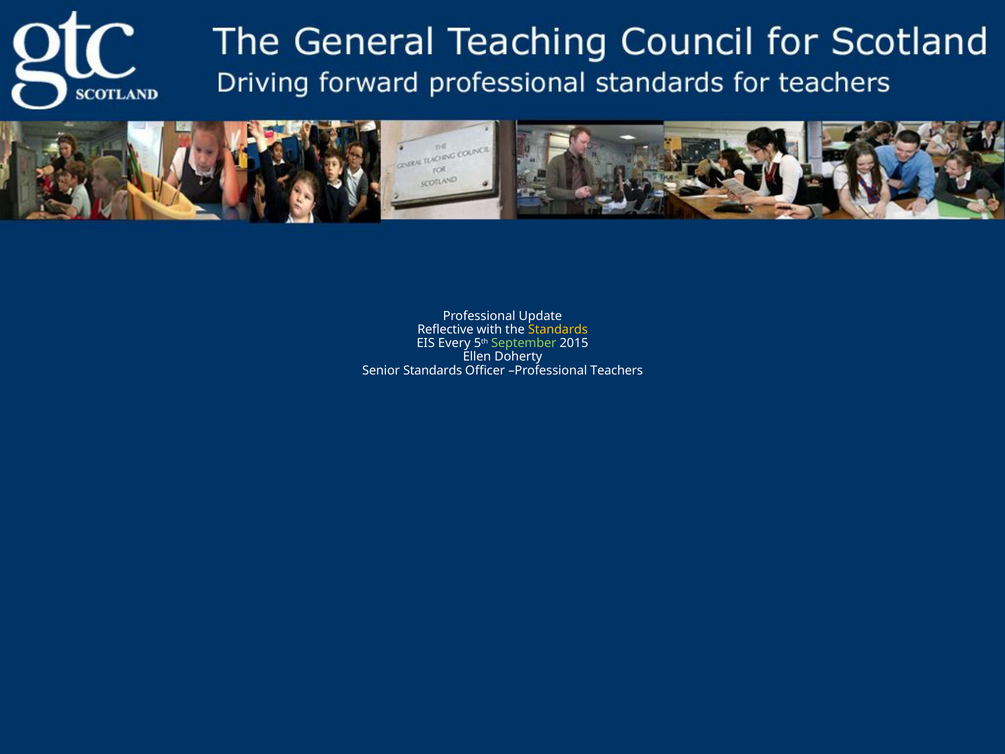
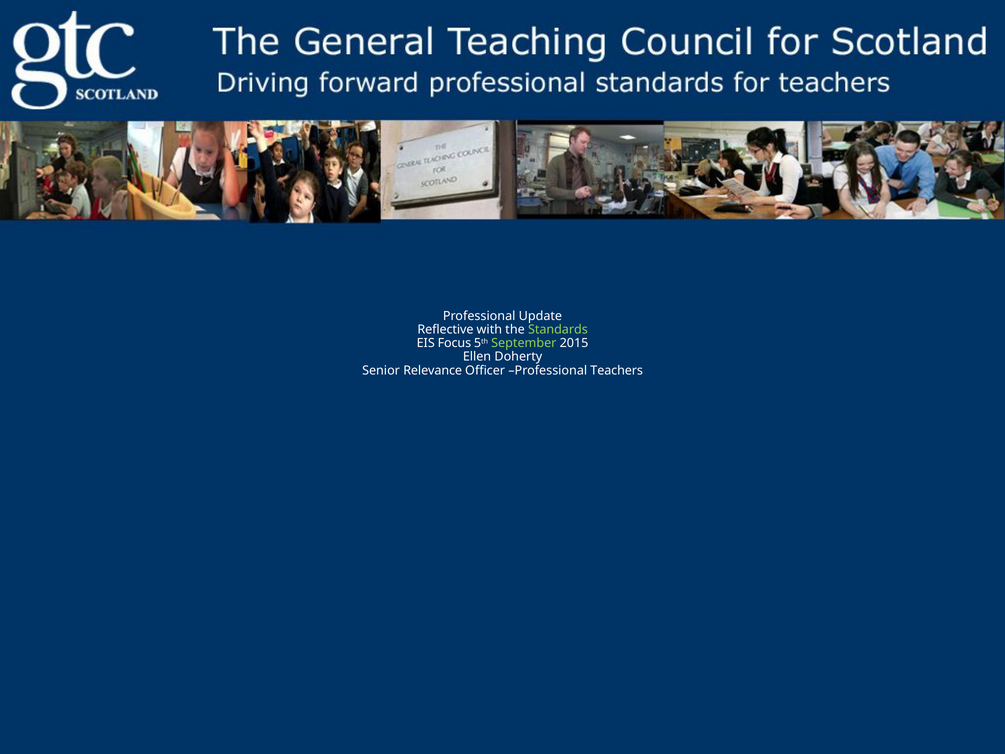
Standards at (558, 329) colour: yellow -> light green
Every: Every -> Focus
Senior Standards: Standards -> Relevance
